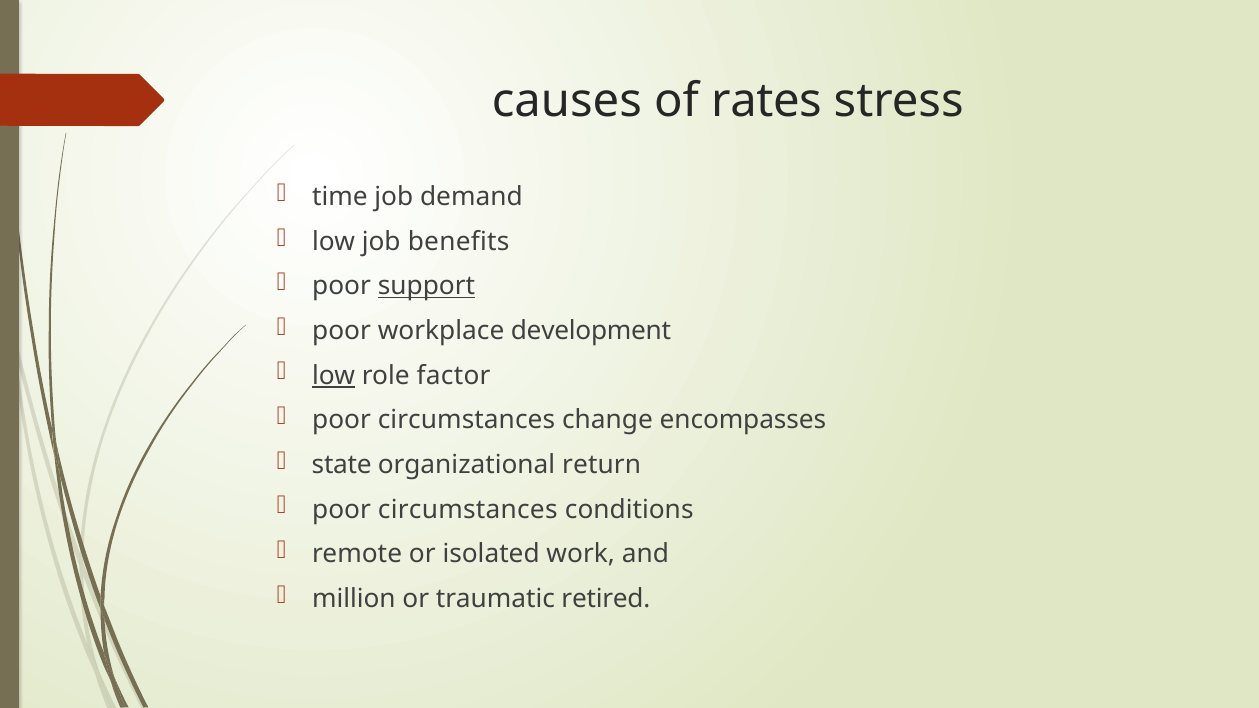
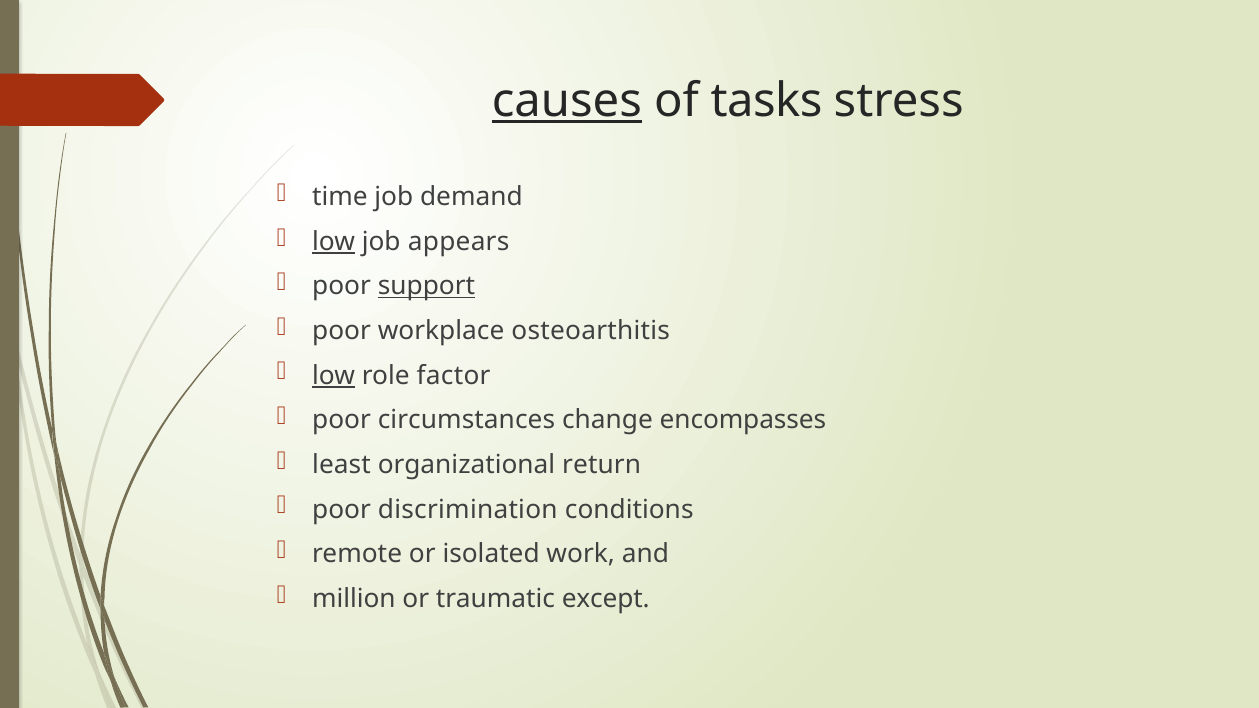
causes underline: none -> present
rates: rates -> tasks
low at (334, 242) underline: none -> present
benefits: benefits -> appears
development: development -> osteoarthitis
state: state -> least
circumstances at (468, 510): circumstances -> discrimination
retired: retired -> except
